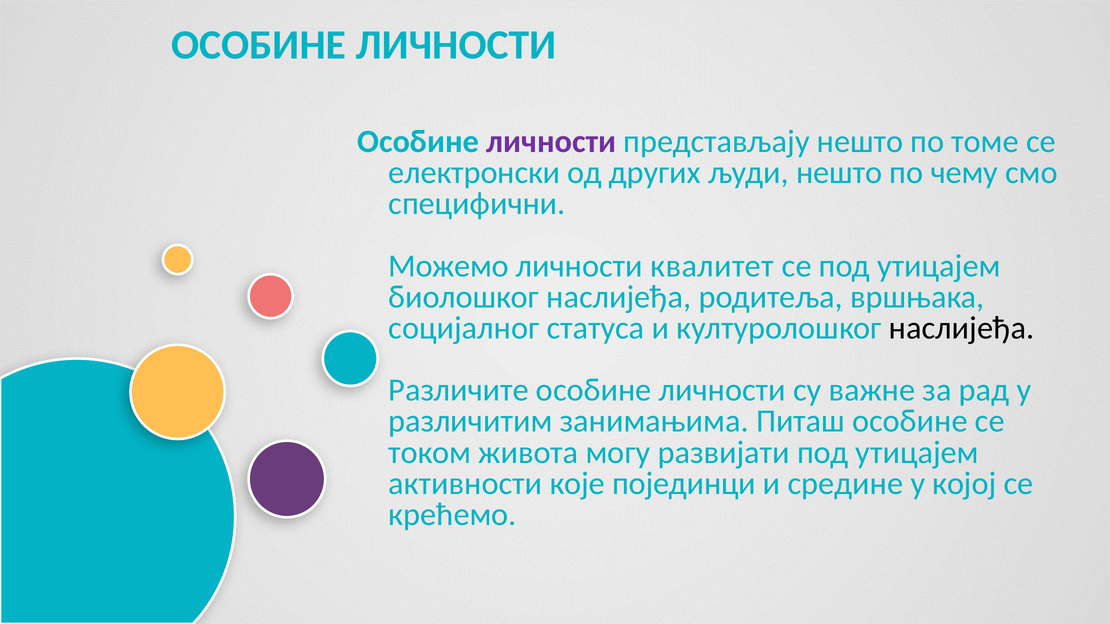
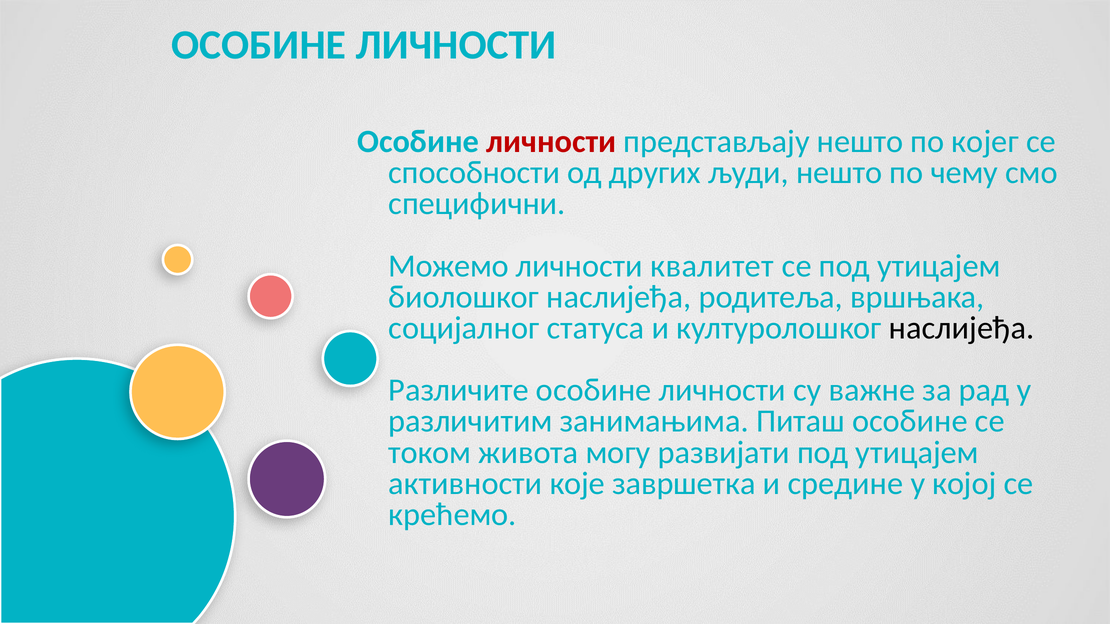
личности at (551, 142) colour: purple -> red
томе: томе -> којег
електронски: електронски -> способности
појединци: појединци -> завршетка
